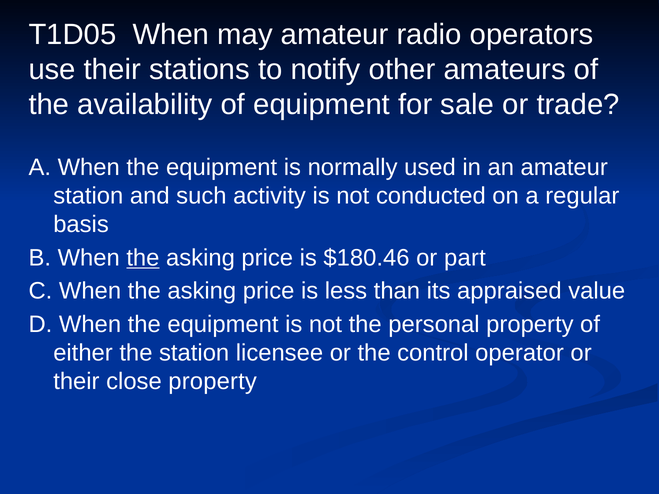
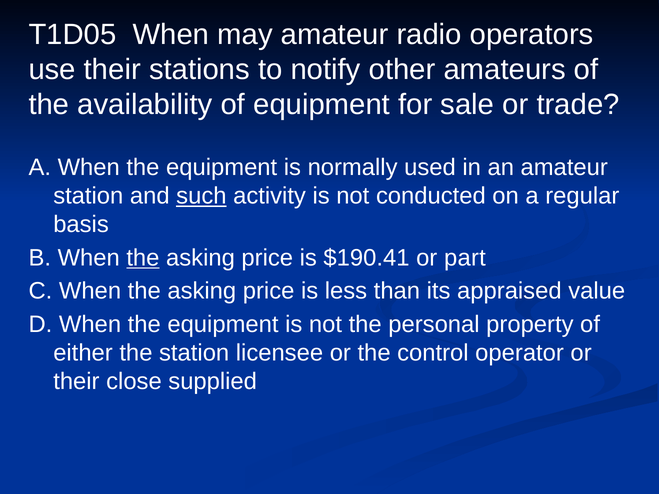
such underline: none -> present
$180.46: $180.46 -> $190.41
close property: property -> supplied
